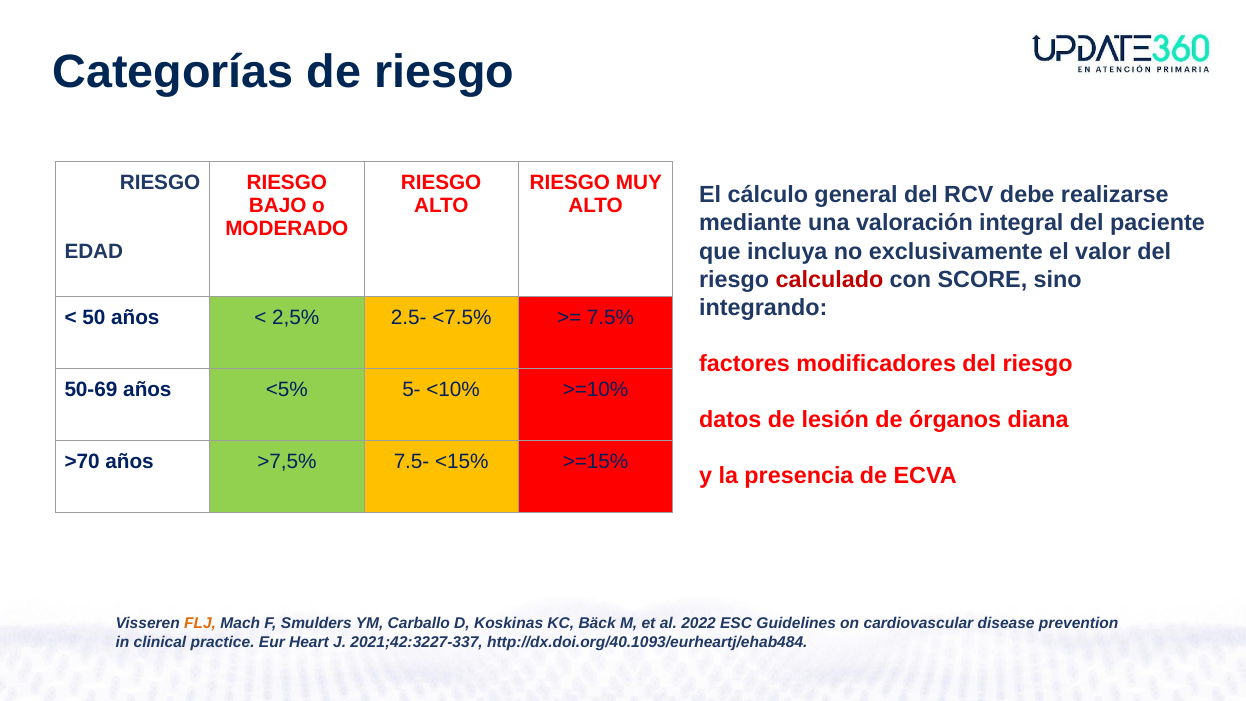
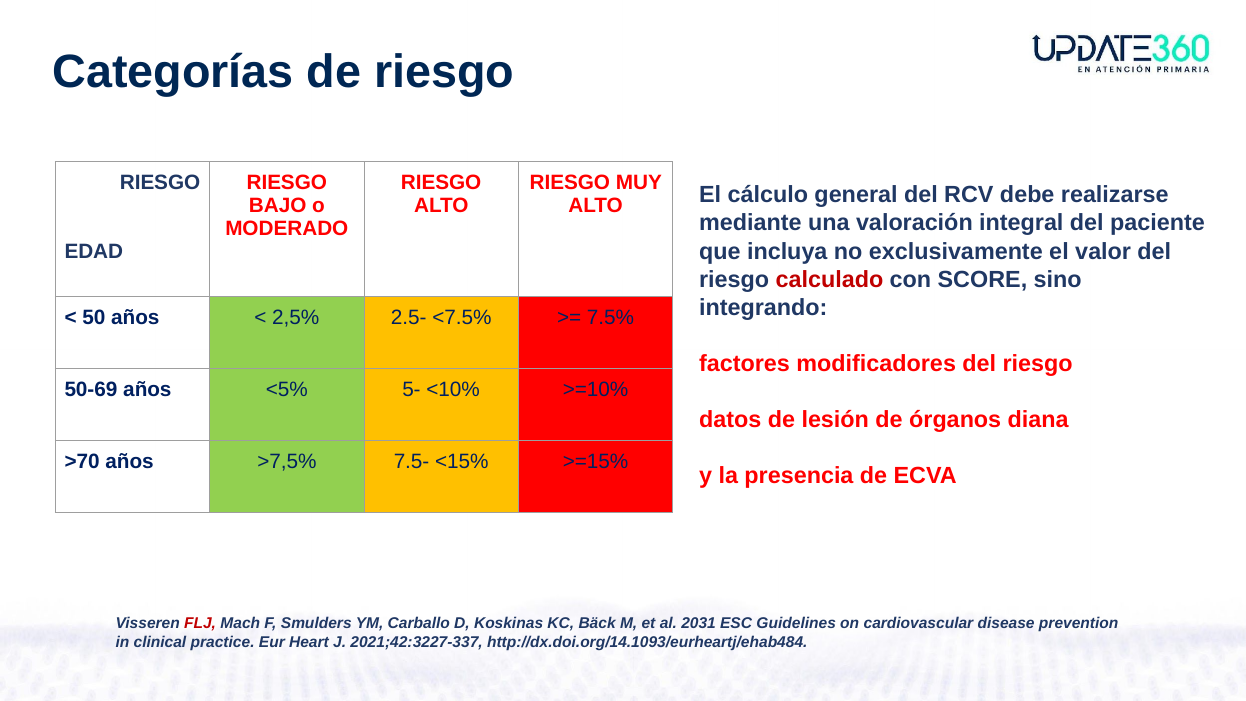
FLJ colour: orange -> red
2022: 2022 -> 2031
http://dx.doi.org/40.1093/eurheartj/ehab484: http://dx.doi.org/40.1093/eurheartj/ehab484 -> http://dx.doi.org/14.1093/eurheartj/ehab484
